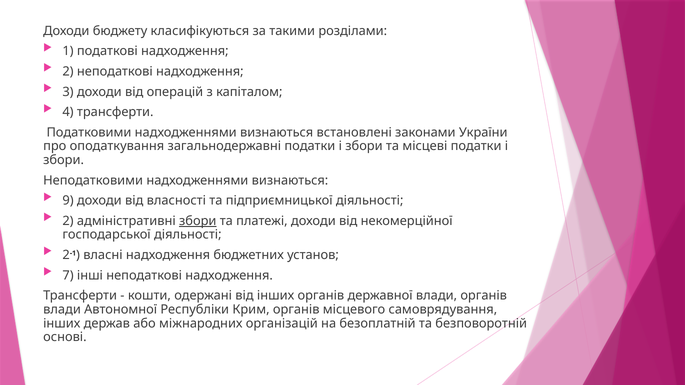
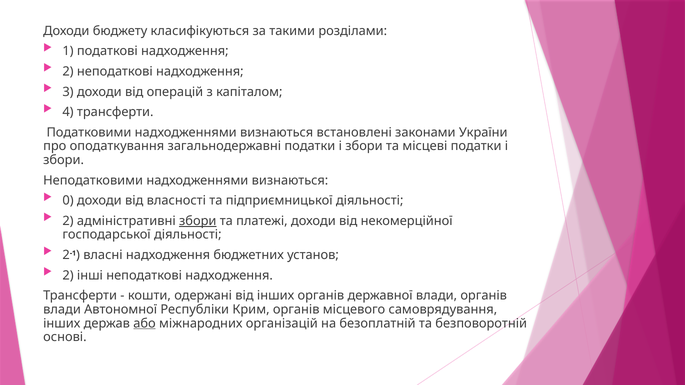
9: 9 -> 0
7 at (68, 276): 7 -> 2
або underline: none -> present
